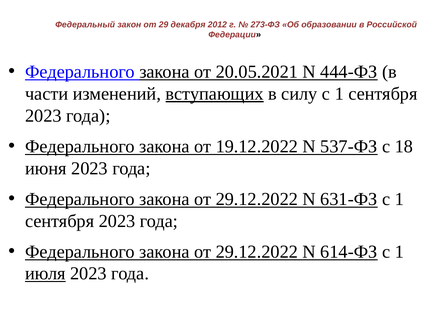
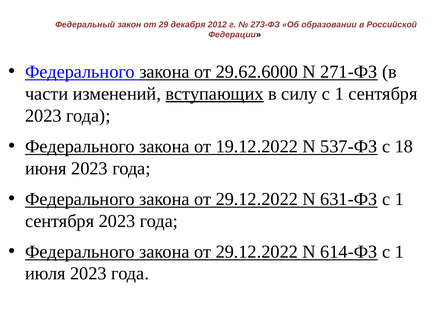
20.05.2021: 20.05.2021 -> 29.62.6000
444-ФЗ: 444-ФЗ -> 271-ФЗ
июля underline: present -> none
